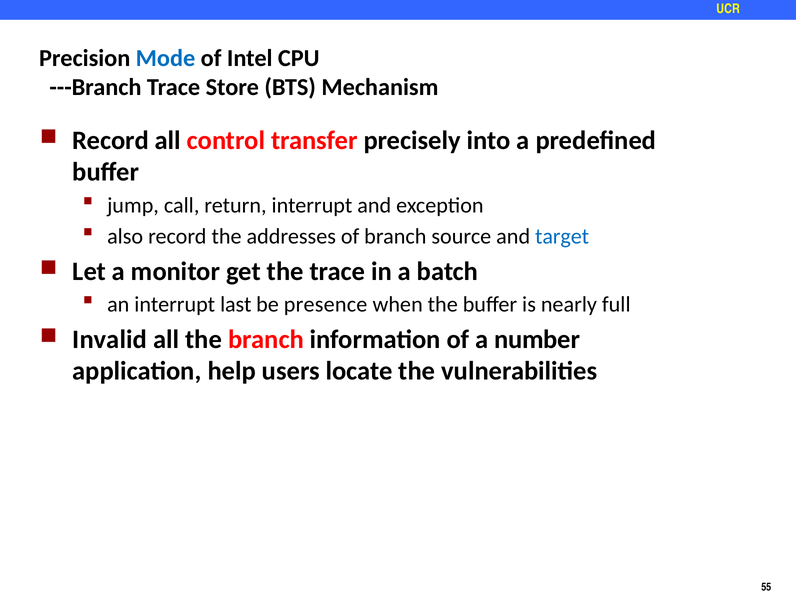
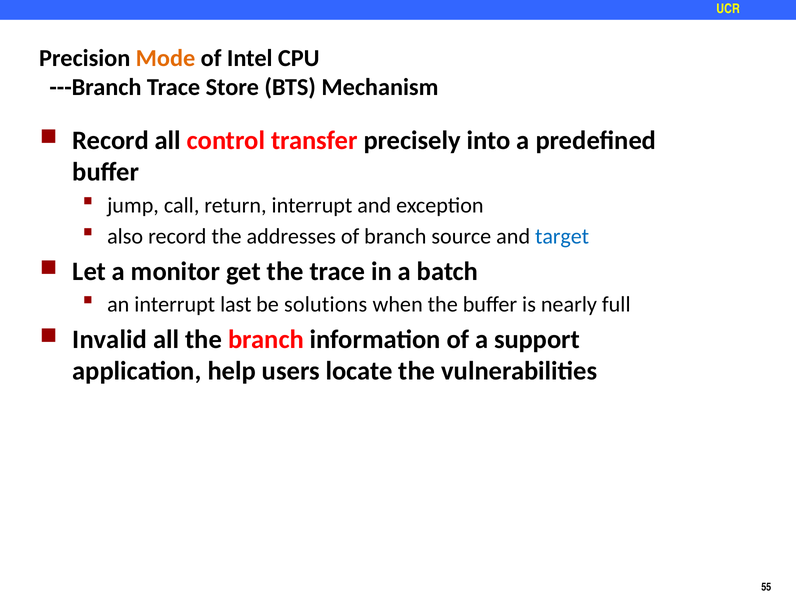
Mode colour: blue -> orange
presence: presence -> solutions
number: number -> support
